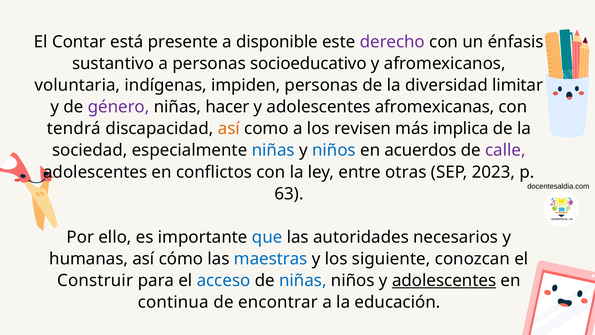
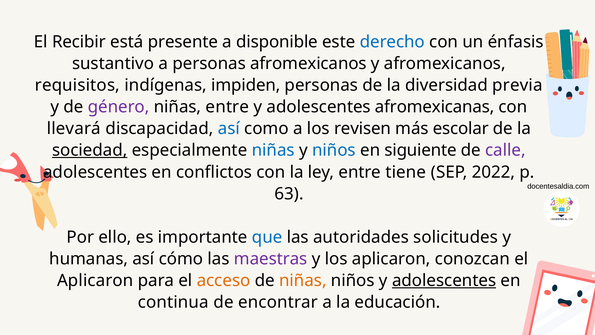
Contar: Contar -> Recibir
derecho colour: purple -> blue
personas socioeducativo: socioeducativo -> afromexicanos
voluntaria: voluntaria -> requisitos
limitar: limitar -> previa
niñas hacer: hacer -> entre
tendrá: tendrá -> llevará
así at (229, 129) colour: orange -> blue
implica: implica -> escolar
sociedad underline: none -> present
acuerdos: acuerdos -> siguiente
otras: otras -> tiene
2023: 2023 -> 2022
necesarios: necesarios -> solicitudes
maestras colour: blue -> purple
los siguiente: siguiente -> aplicaron
Construir at (95, 280): Construir -> Aplicaron
acceso colour: blue -> orange
niñas at (303, 280) colour: blue -> orange
